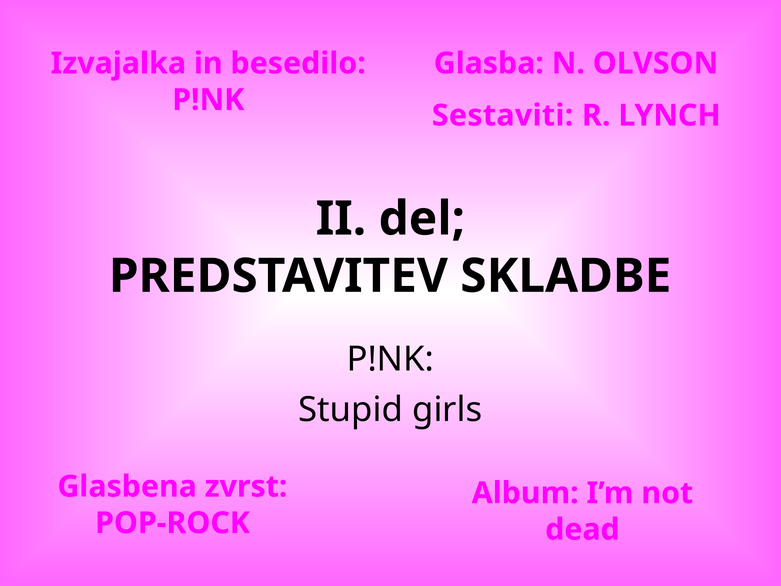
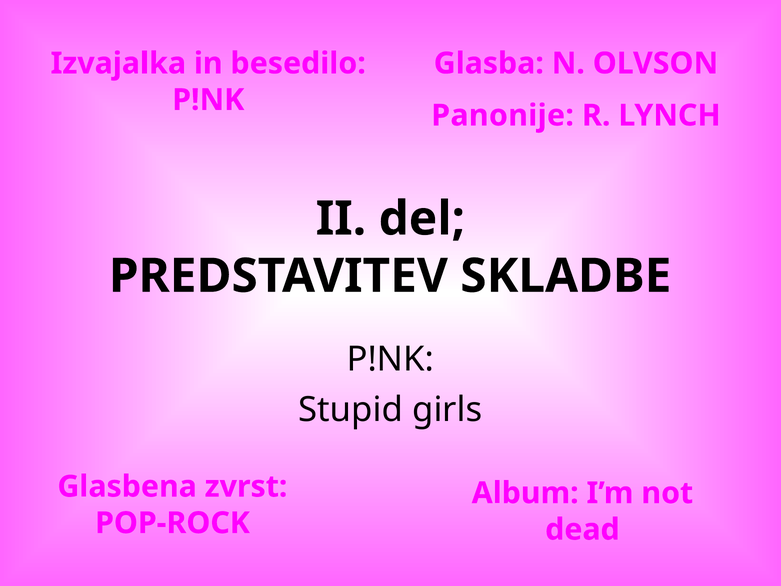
Sestaviti: Sestaviti -> Panonije
